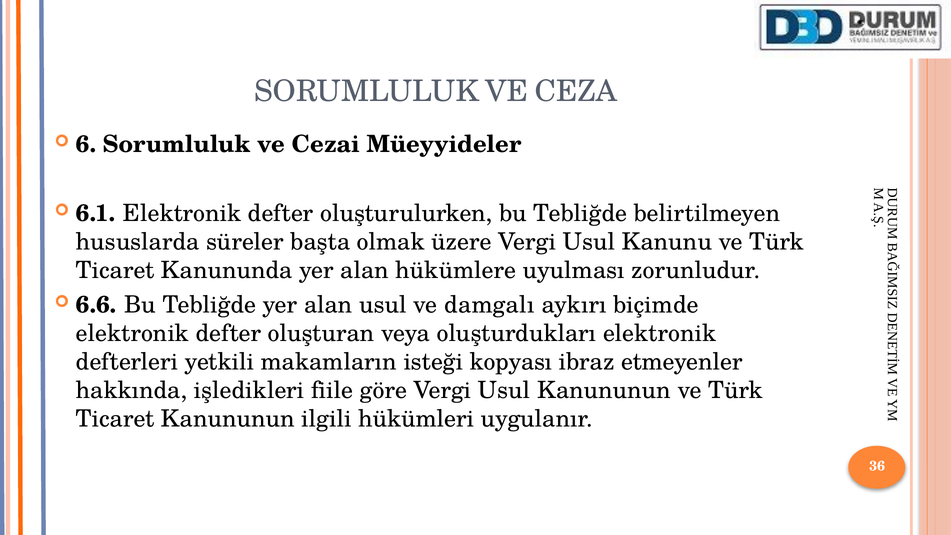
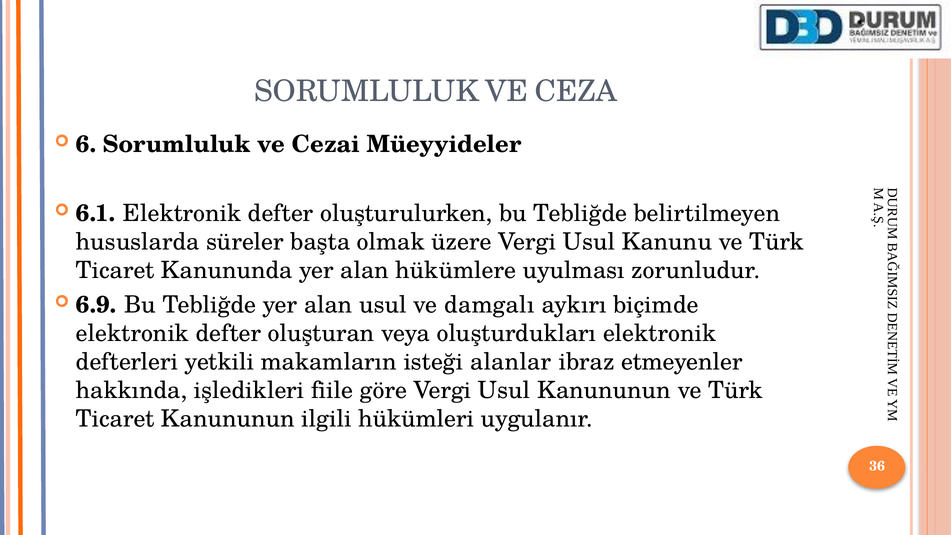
6.6: 6.6 -> 6.9
kopyası: kopyası -> alanlar
